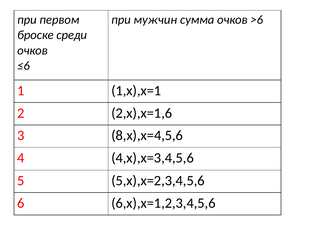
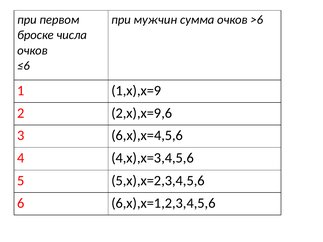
среди: среди -> числа
1,х),х=1: 1,х),х=1 -> 1,х),х=9
2,х),х=1,6: 2,х),х=1,6 -> 2,х),х=9,6
8,х),х=4,5,6: 8,х),х=4,5,6 -> 6,х),х=4,5,6
